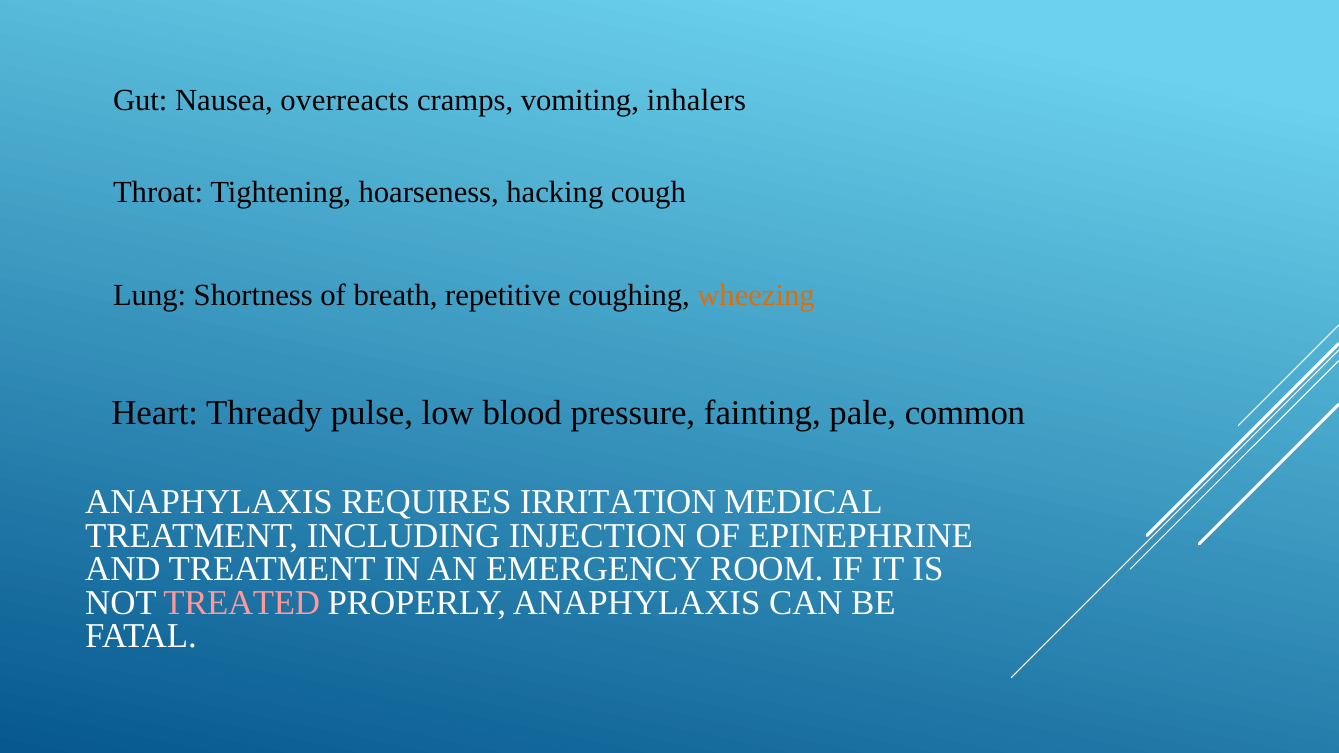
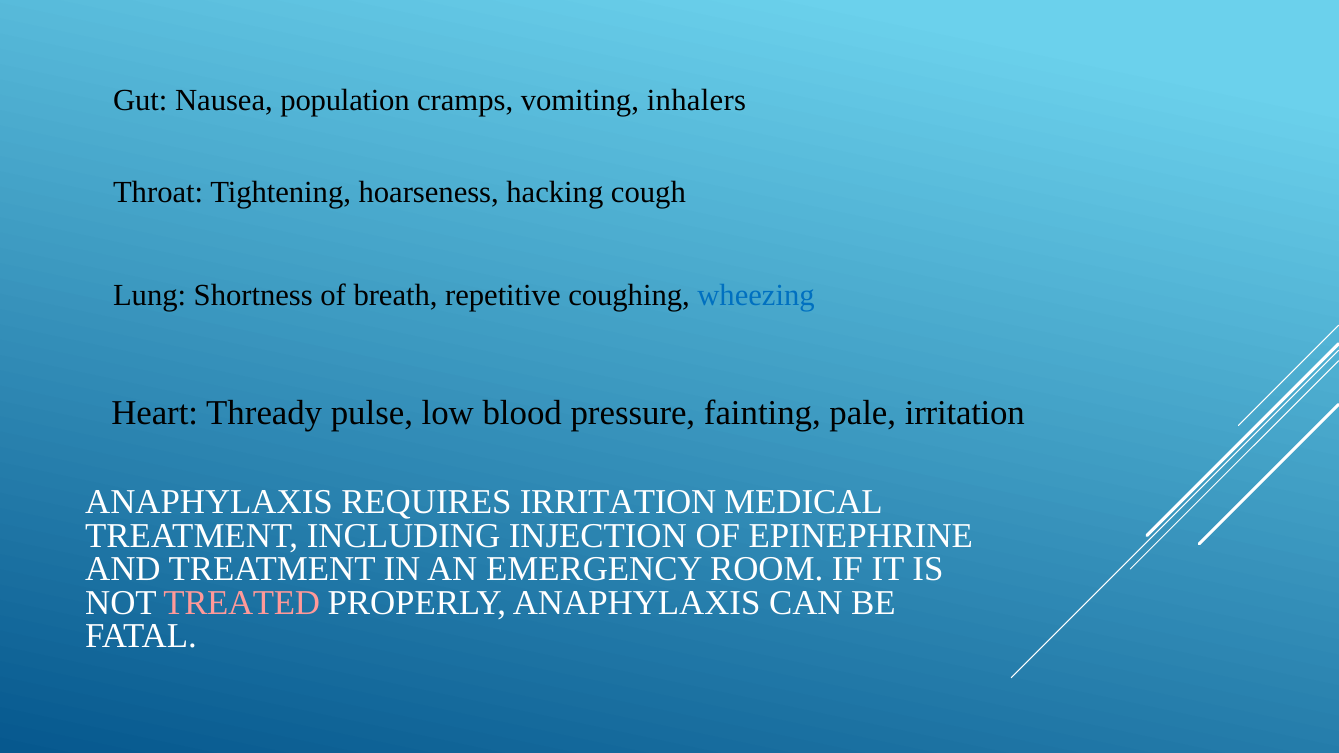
overreacts: overreacts -> population
wheezing colour: orange -> blue
pale common: common -> irritation
